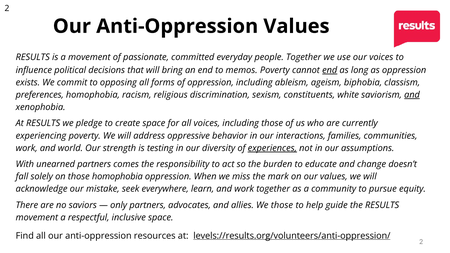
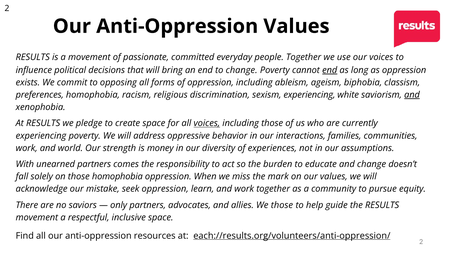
to memos: memos -> change
sexism constituents: constituents -> experiencing
voices at (207, 123) underline: none -> present
testing: testing -> money
experiences underline: present -> none
seek everywhere: everywhere -> oppression
levels://results.org/volunteers/anti-oppression/: levels://results.org/volunteers/anti-oppression/ -> each://results.org/volunteers/anti-oppression/
